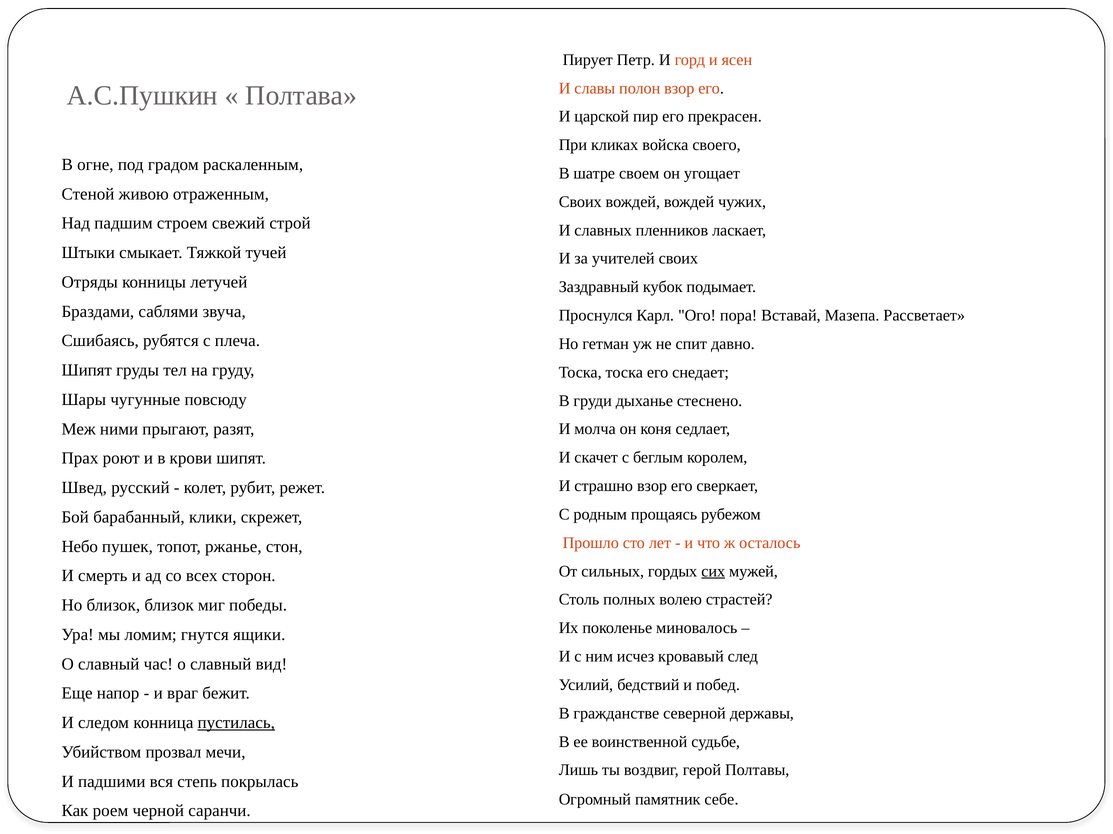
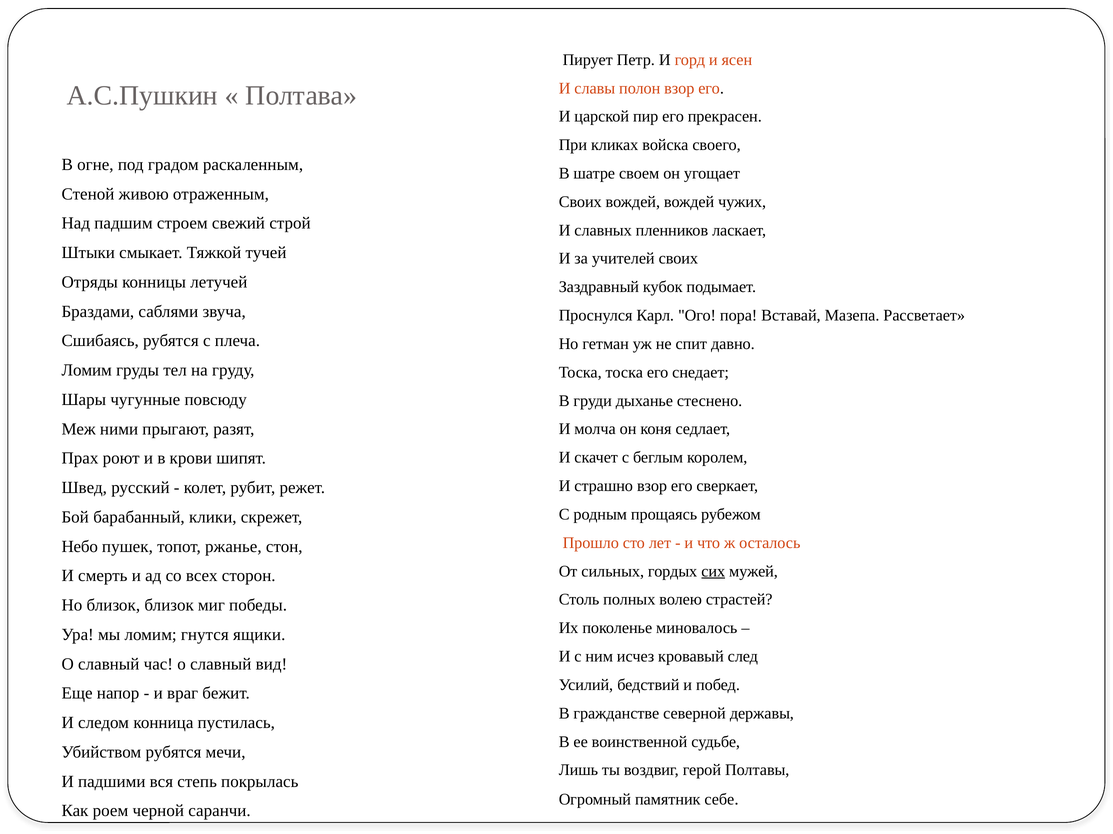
Шипят at (87, 370): Шипят -> Ломим
пустилась underline: present -> none
Убийством прозвал: прозвал -> рубятся
